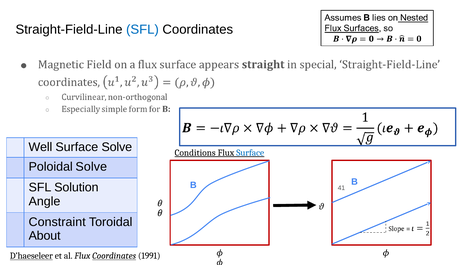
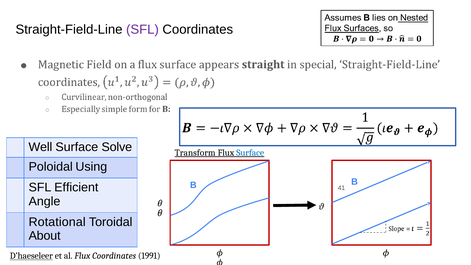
SFL at (142, 29) colour: blue -> purple
Conditions: Conditions -> Transform
Poloidal Solve: Solve -> Using
Solution: Solution -> Efficient
Constraint: Constraint -> Rotational
Coordinates at (114, 256) underline: present -> none
